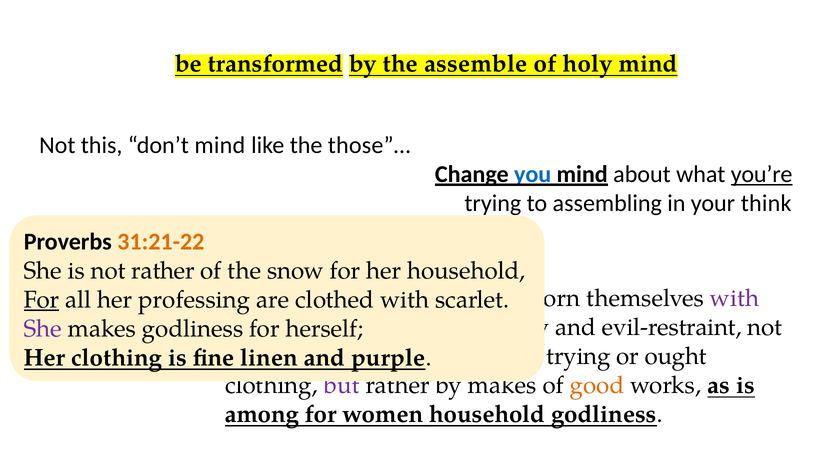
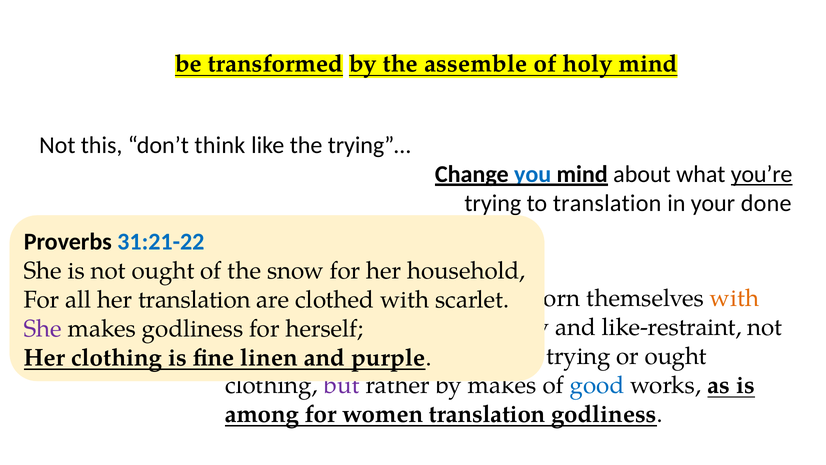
don’t mind: mind -> think
those”…: those”… -> trying”…
to assembling: assembling -> translation
think: think -> done
31:21-22 colour: orange -> blue
not rather: rather -> ought
with at (735, 298) colour: purple -> orange
For at (42, 300) underline: present -> none
her professing: professing -> translation
evil-restraint: evil-restraint -> like-restraint
good colour: orange -> blue
women household: household -> translation
